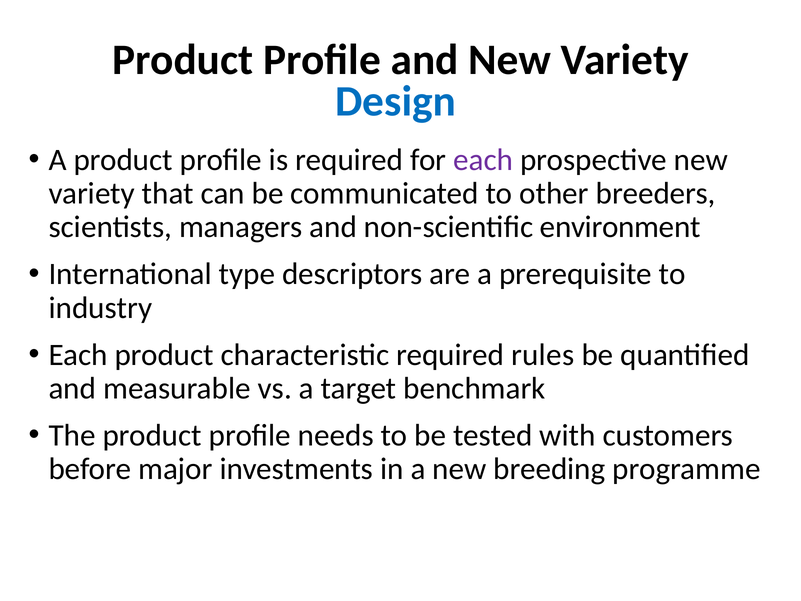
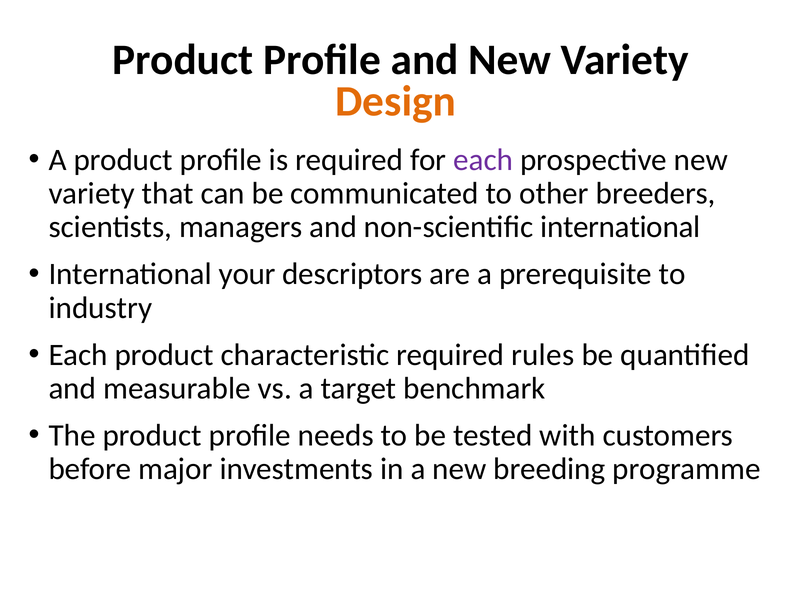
Design colour: blue -> orange
non-scientific environment: environment -> international
type: type -> your
